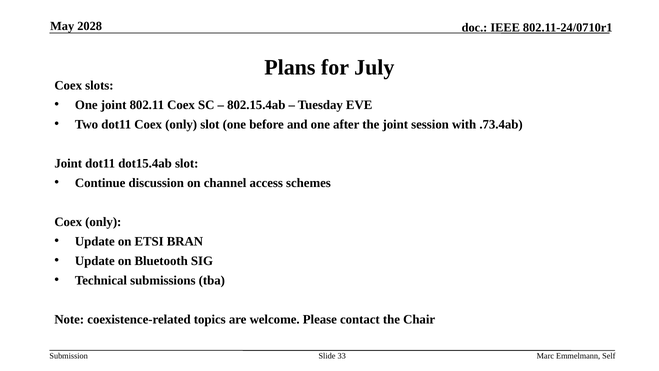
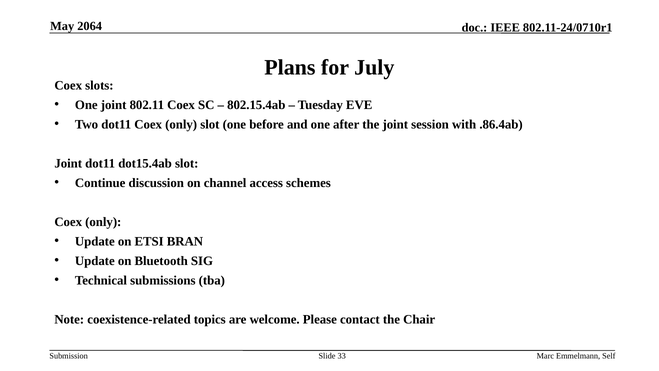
2028: 2028 -> 2064
.73.4ab: .73.4ab -> .86.4ab
